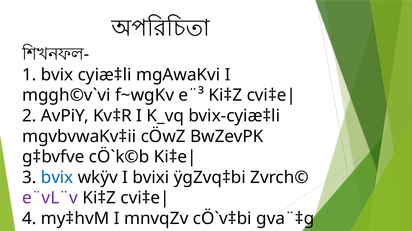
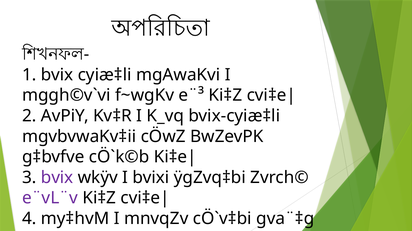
bvix at (57, 178) colour: blue -> purple
